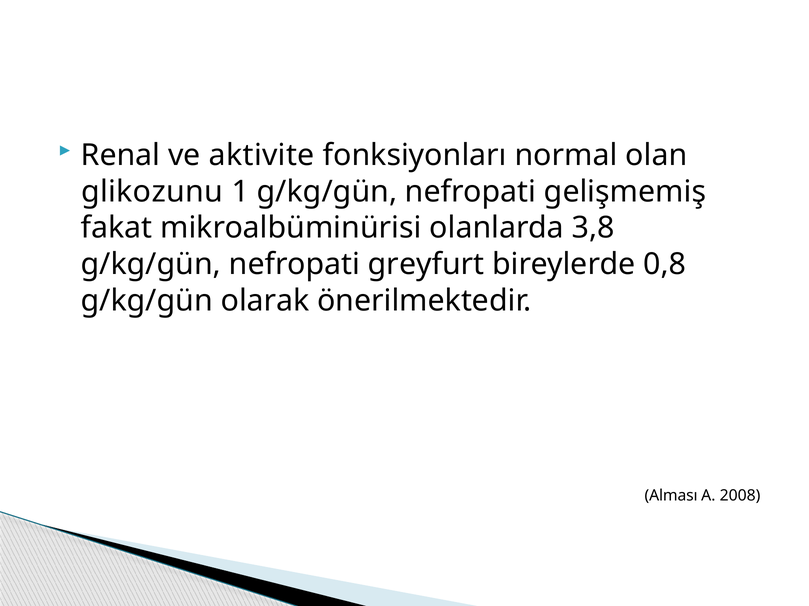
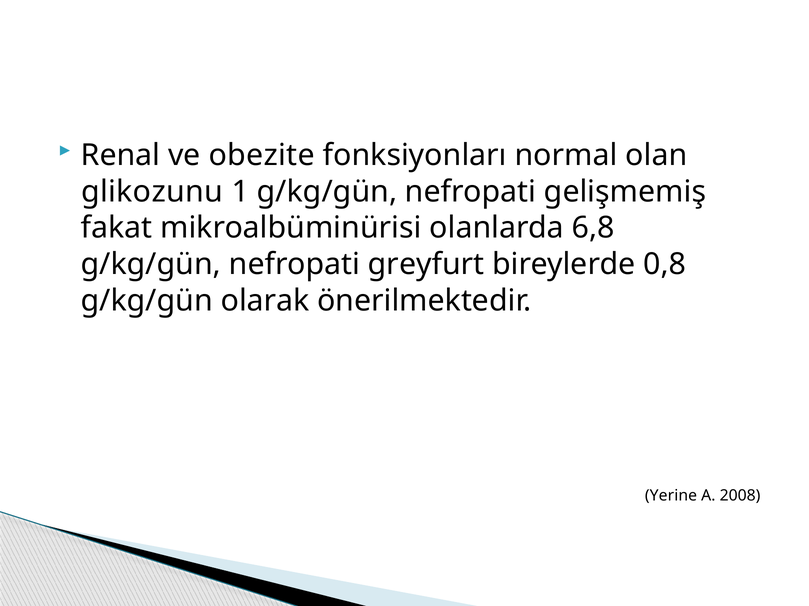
aktivite: aktivite -> obezite
3,8: 3,8 -> 6,8
Alması: Alması -> Yerine
